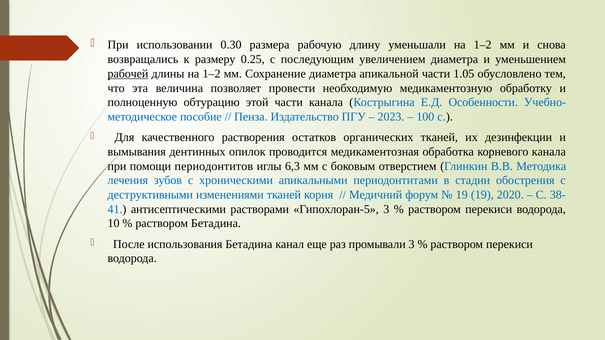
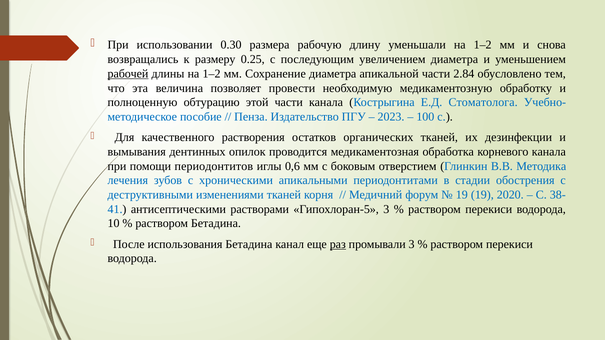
1.05: 1.05 -> 2.84
Особенности: Особенности -> Стоматолога
6,3: 6,3 -> 0,6
раз underline: none -> present
